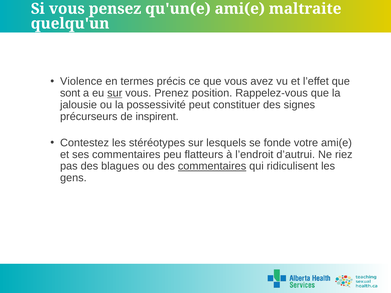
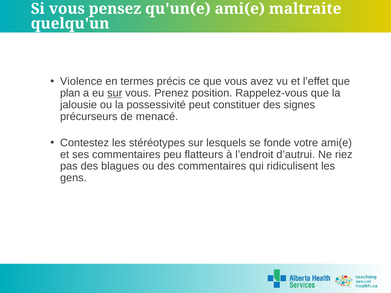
sont: sont -> plan
inspirent: inspirent -> menacé
commentaires at (212, 166) underline: present -> none
